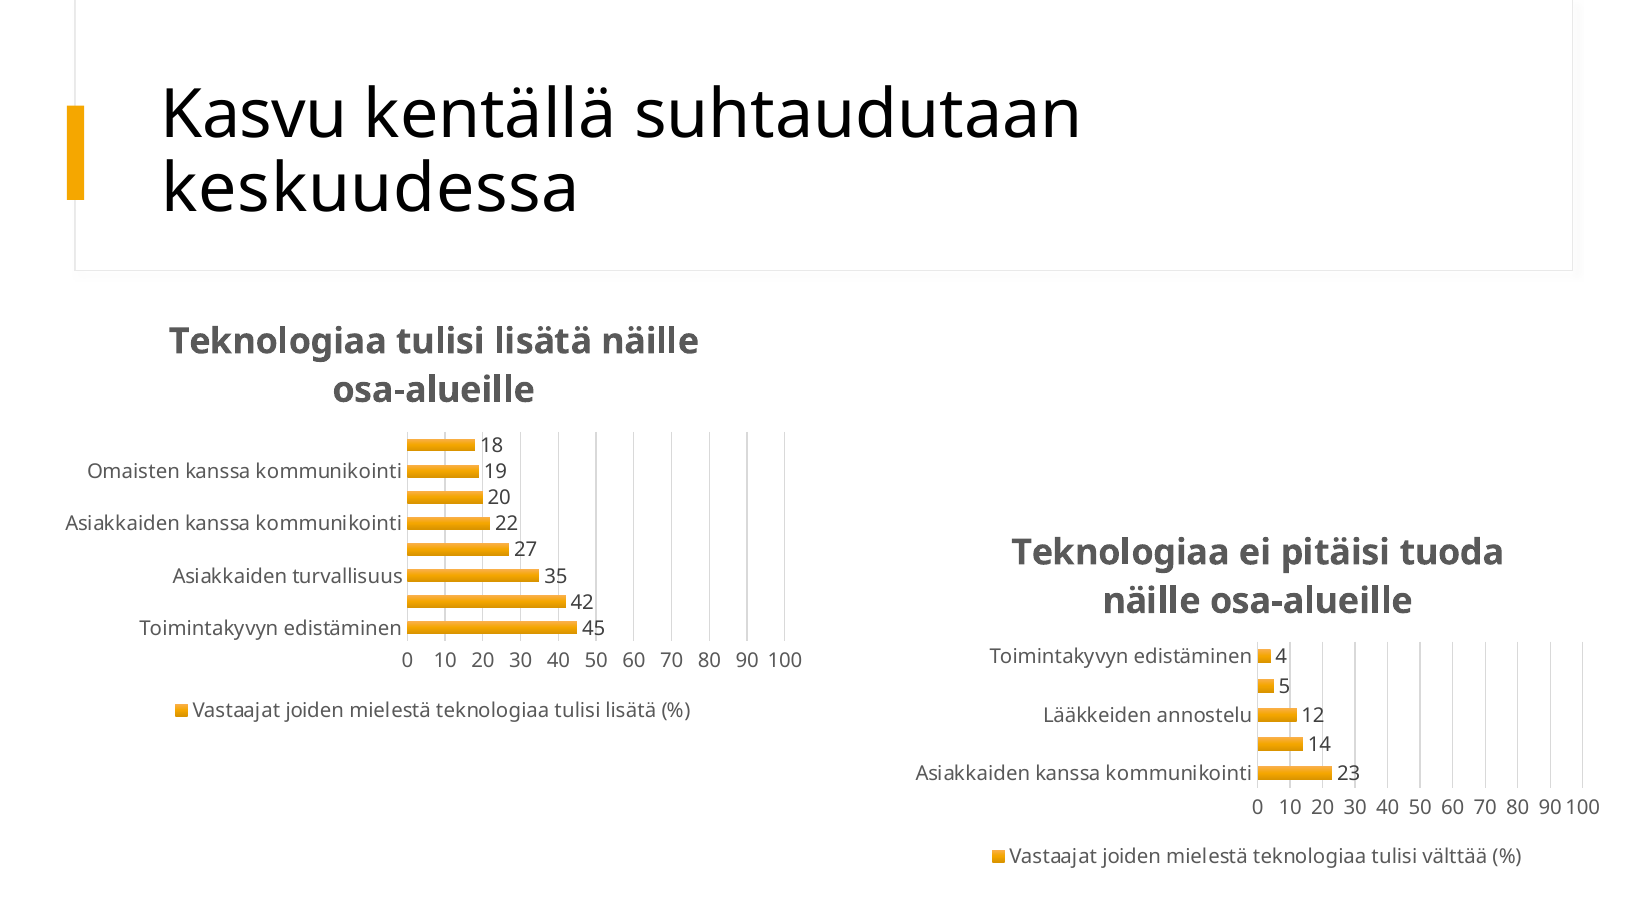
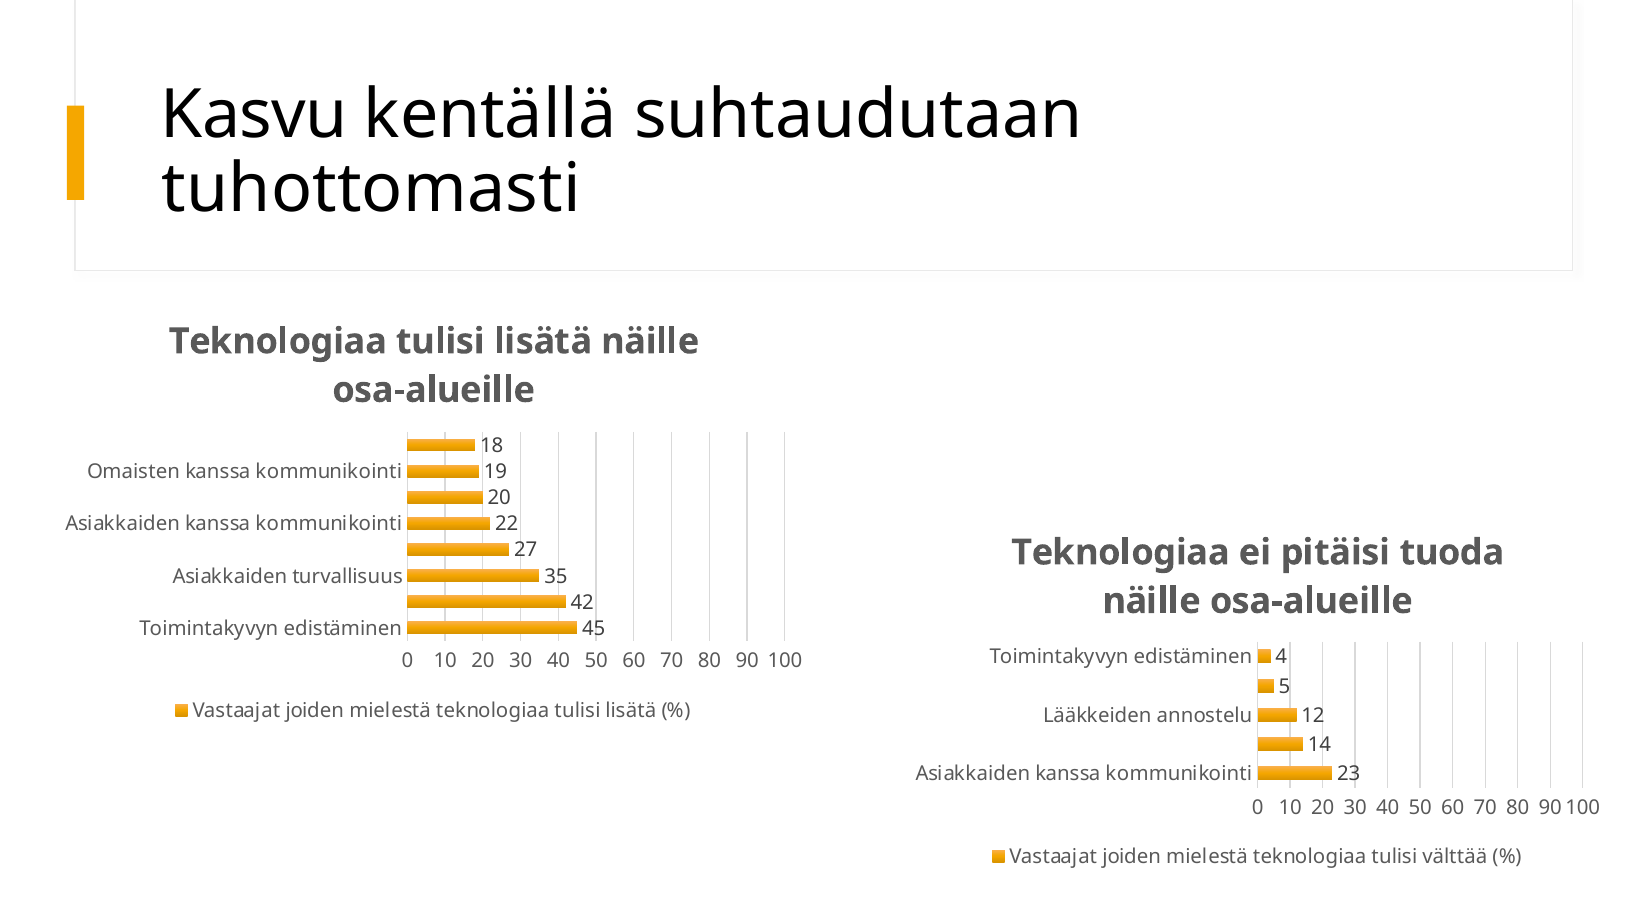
keskuudessa: keskuudessa -> tuhottomasti
